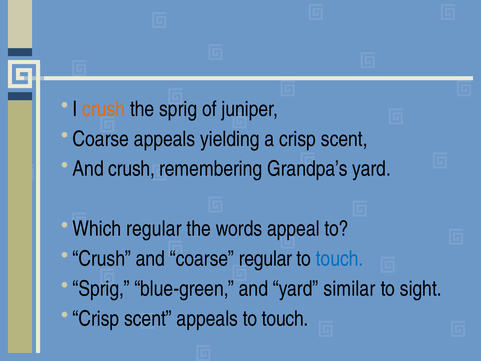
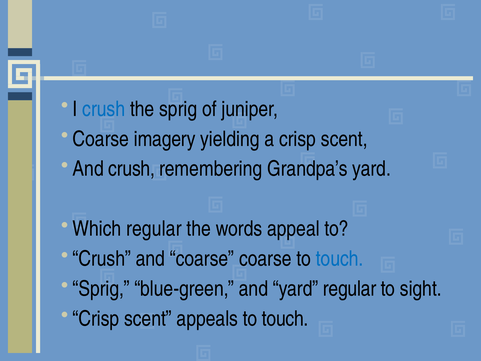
crush at (104, 109) colour: orange -> blue
Coarse appeals: appeals -> imagery
coarse regular: regular -> coarse
yard similar: similar -> regular
